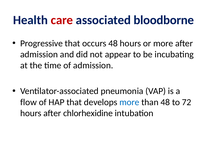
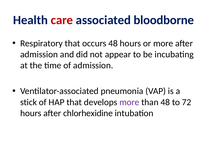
Progressive: Progressive -> Respiratory
flow: flow -> stick
more at (129, 102) colour: blue -> purple
